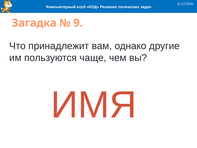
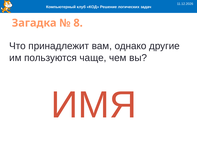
9: 9 -> 8
